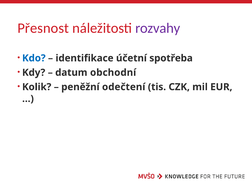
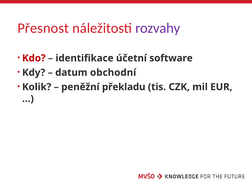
Kdo colour: blue -> red
spotřeba: spotřeba -> software
odečtení: odečtení -> překladu
